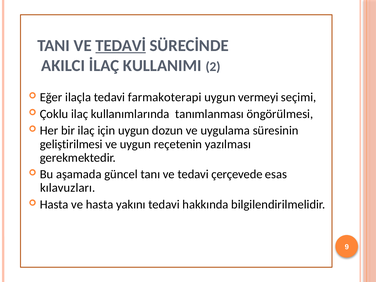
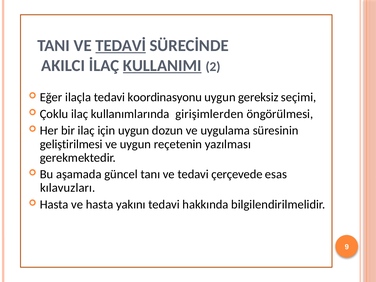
KULLANIMI underline: none -> present
farmakoterapi: farmakoterapi -> koordinasyonu
vermeyi: vermeyi -> gereksiz
tanımlanması: tanımlanması -> girişimlerden
